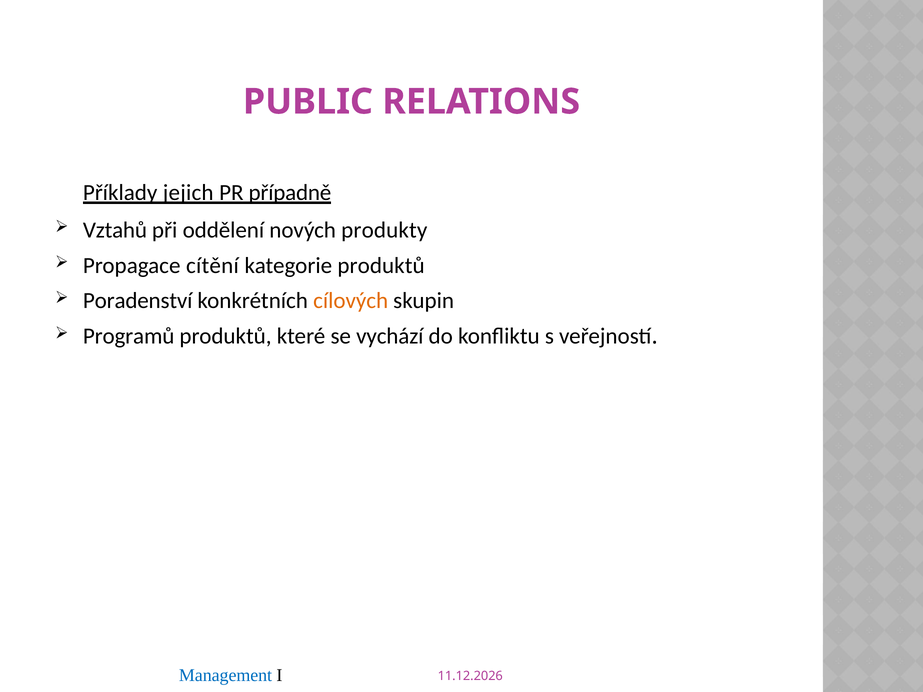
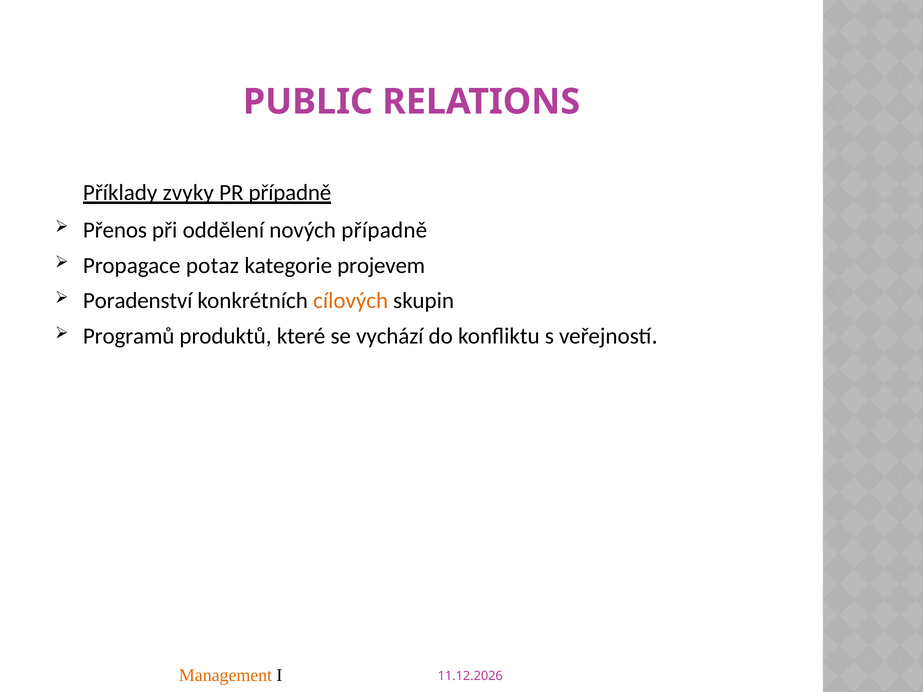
jejich: jejich -> zvyky
Vztahů: Vztahů -> Přenos
nových produkty: produkty -> případně
cítění: cítění -> potaz
kategorie produktů: produktů -> projevem
Management colour: blue -> orange
